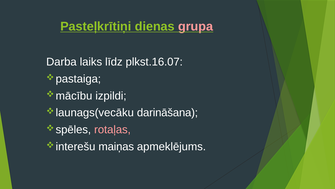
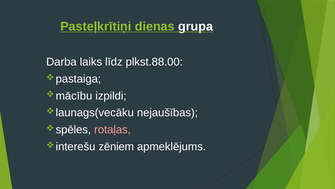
grupa colour: pink -> white
plkst.16.07: plkst.16.07 -> plkst.88.00
darināšana: darināšana -> nejaušības
maiņas: maiņas -> zēniem
